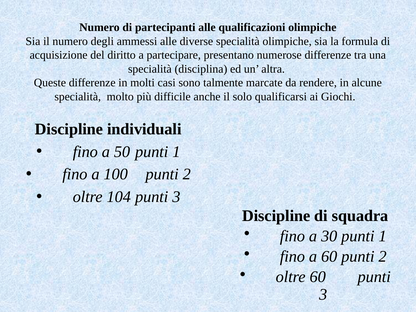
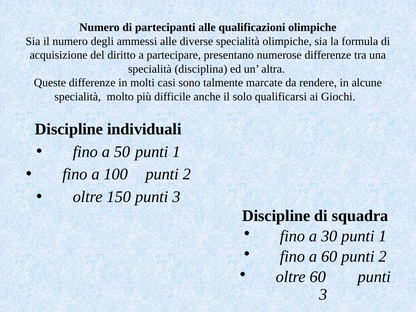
104: 104 -> 150
